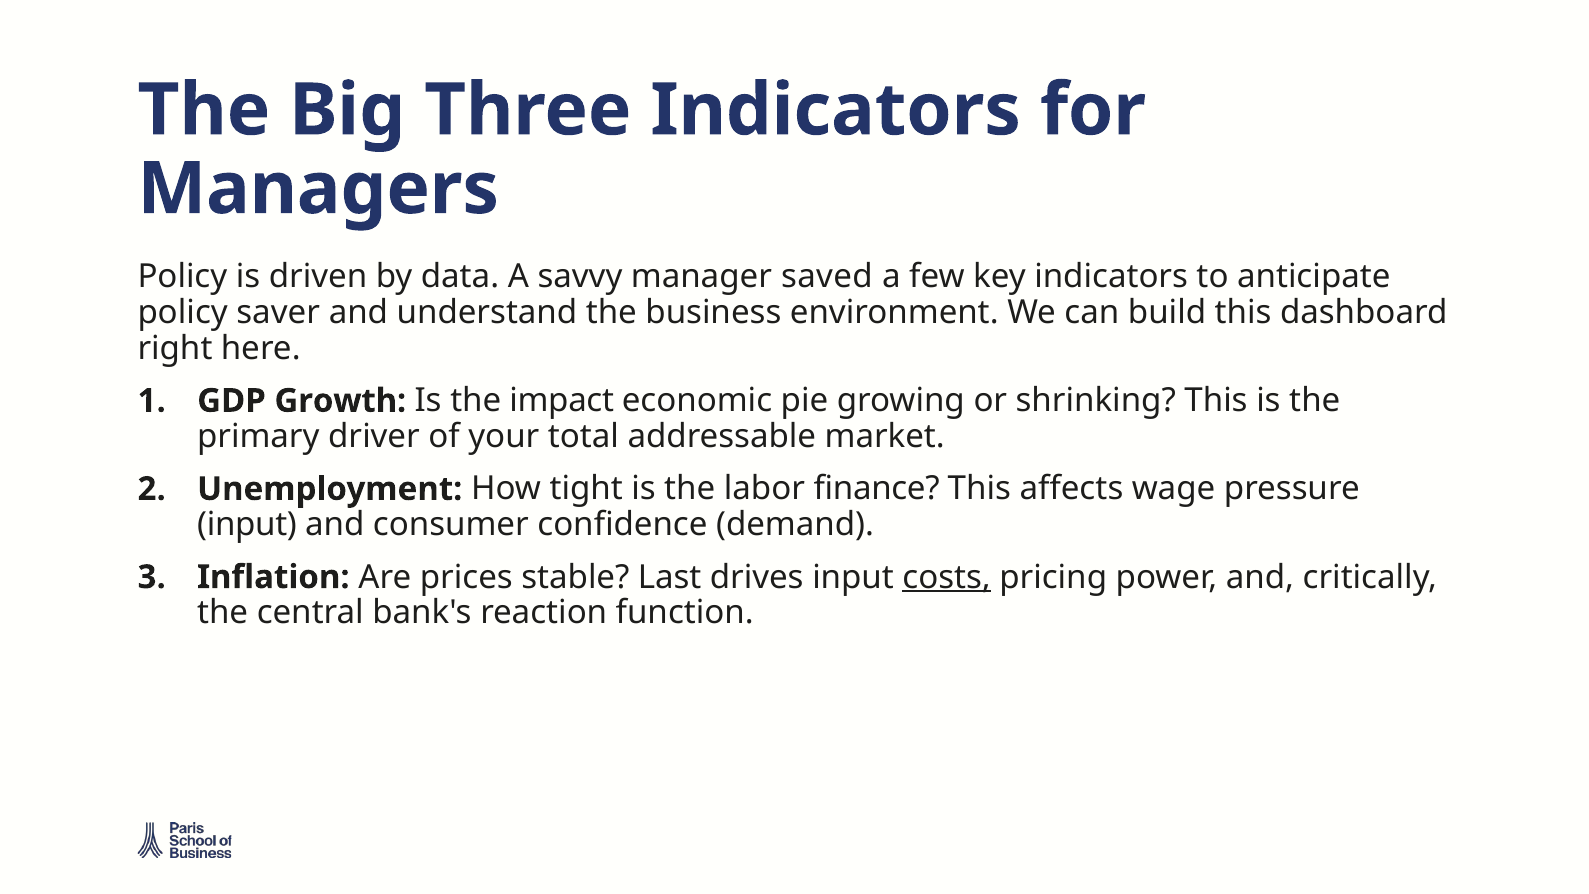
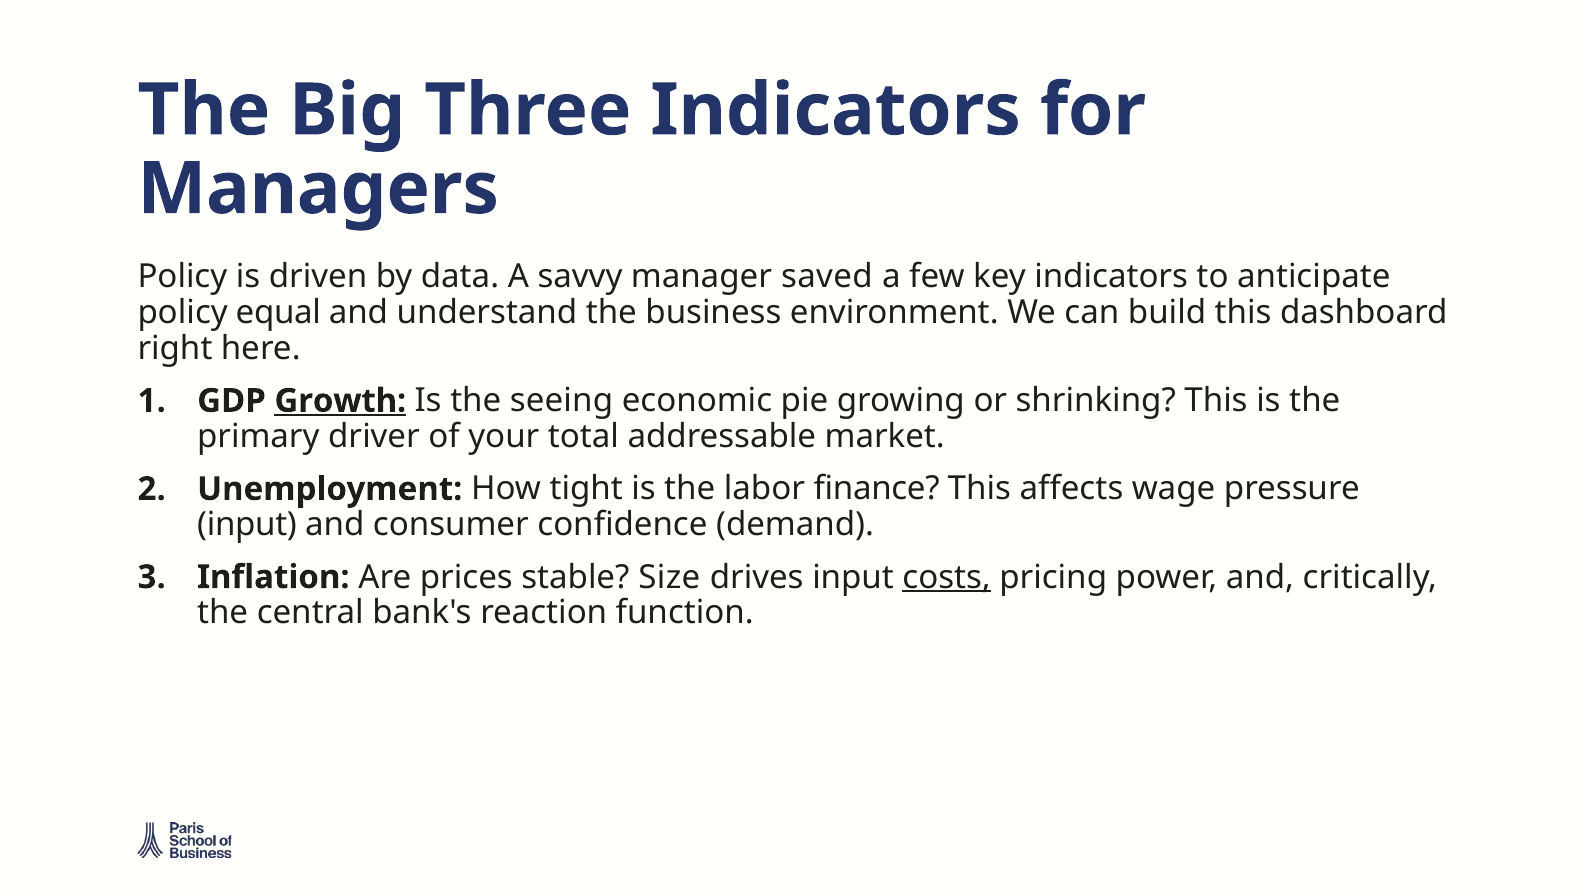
saver: saver -> equal
Growth underline: none -> present
impact: impact -> seeing
Last: Last -> Size
